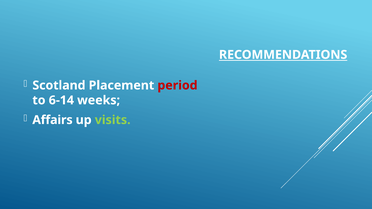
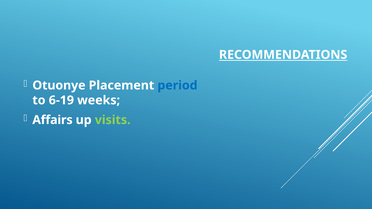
Scotland: Scotland -> Otuonye
period colour: red -> blue
6-14: 6-14 -> 6-19
